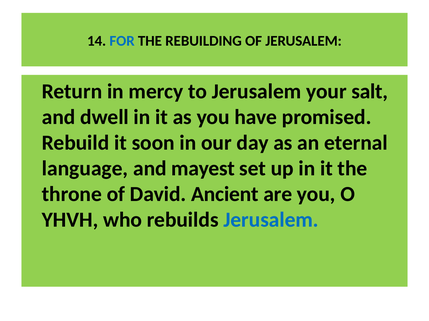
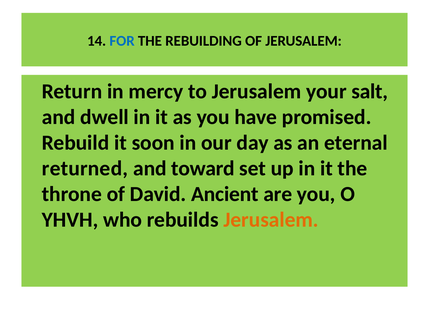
language: language -> returned
mayest: mayest -> toward
Jerusalem at (271, 220) colour: blue -> orange
